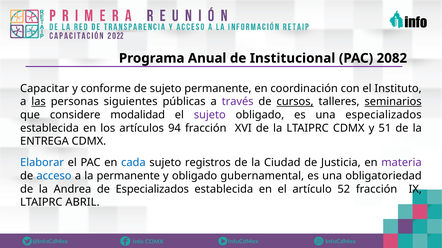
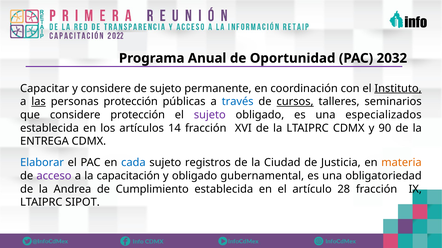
Institucional: Institucional -> Oportunidad
2082: 2082 -> 2032
y conforme: conforme -> considere
Instituto underline: none -> present
personas siguientes: siguientes -> protección
través colour: purple -> blue
seminarios underline: present -> none
considere modalidad: modalidad -> protección
94: 94 -> 14
51: 51 -> 90
materia colour: purple -> orange
acceso colour: blue -> purple
la permanente: permanente -> capacitación
de Especializados: Especializados -> Cumplimiento
52: 52 -> 28
ABRIL: ABRIL -> SIPOT
